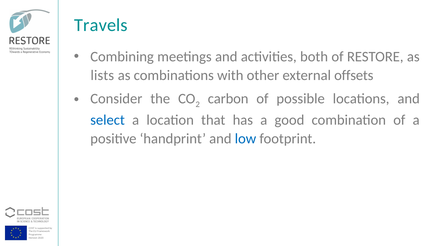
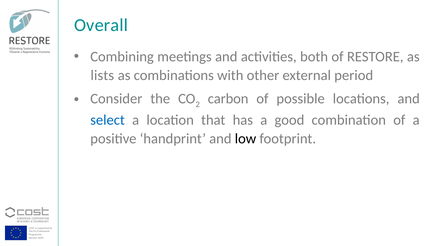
Travels: Travels -> Overall
offsets: offsets -> period
low colour: blue -> black
